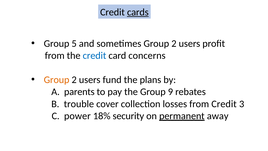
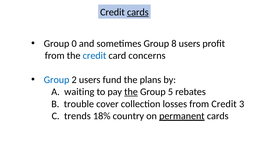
5: 5 -> 0
sometimes Group 2: 2 -> 8
Group at (57, 80) colour: orange -> blue
parents: parents -> waiting
the at (131, 92) underline: none -> present
9: 9 -> 5
power: power -> trends
security: security -> country
away at (218, 116): away -> cards
